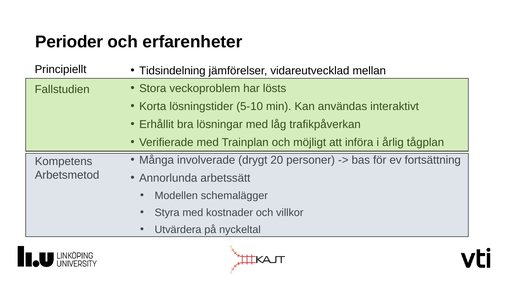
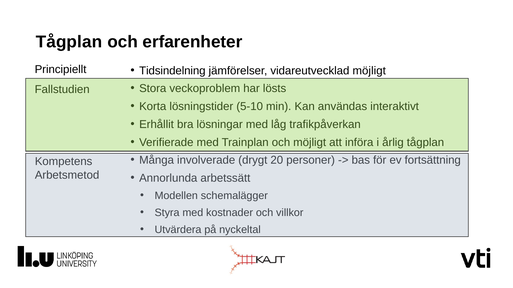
Perioder at (69, 42): Perioder -> Tågplan
vidareutvecklad mellan: mellan -> möjligt
